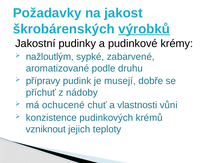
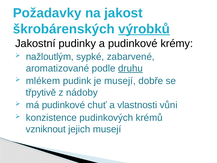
druhu underline: none -> present
přípravy: přípravy -> mlékem
příchuť: příchuť -> třpytivě
má ochucené: ochucené -> pudinkové
jejich teploty: teploty -> musejí
